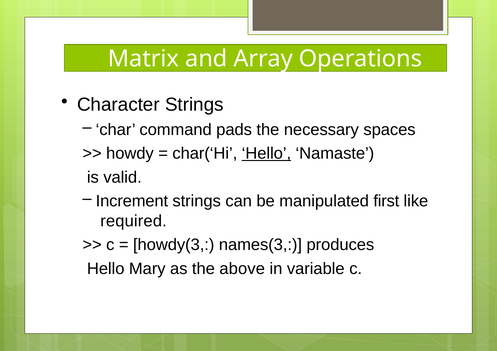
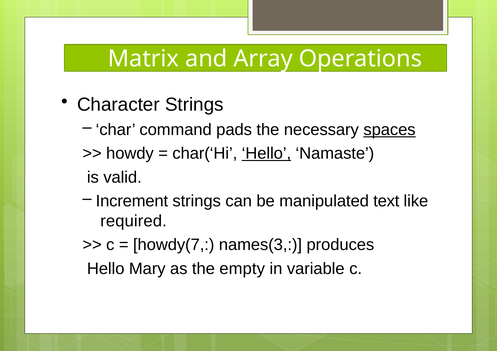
spaces underline: none -> present
first: first -> text
howdy(3: howdy(3 -> howdy(7
above: above -> empty
